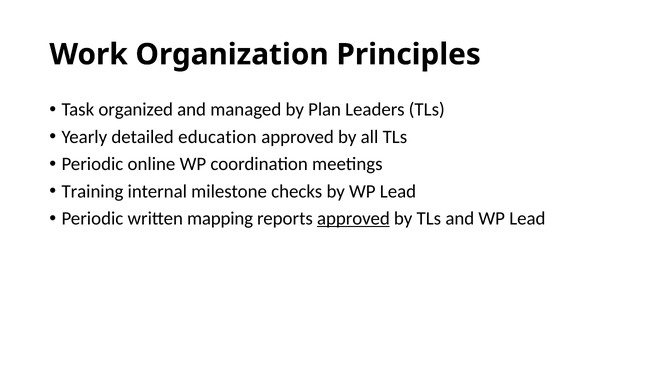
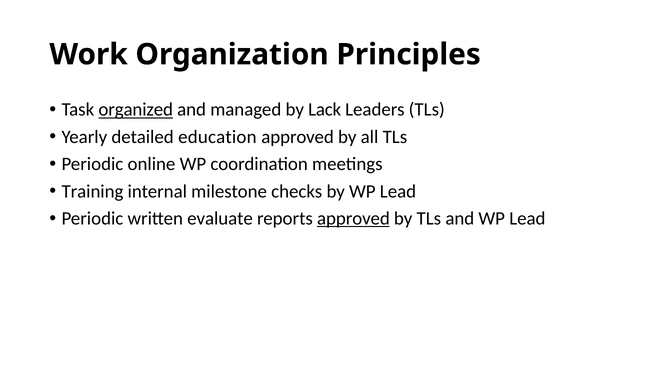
organized underline: none -> present
Plan: Plan -> Lack
mapping: mapping -> evaluate
